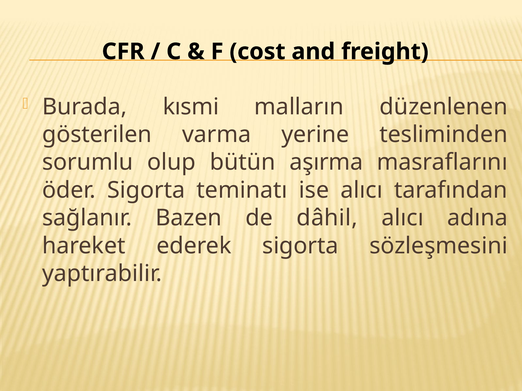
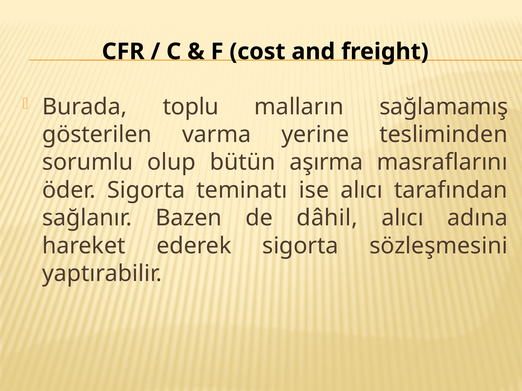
kısmi: kısmi -> toplu
düzenlenen: düzenlenen -> sağlamamış
